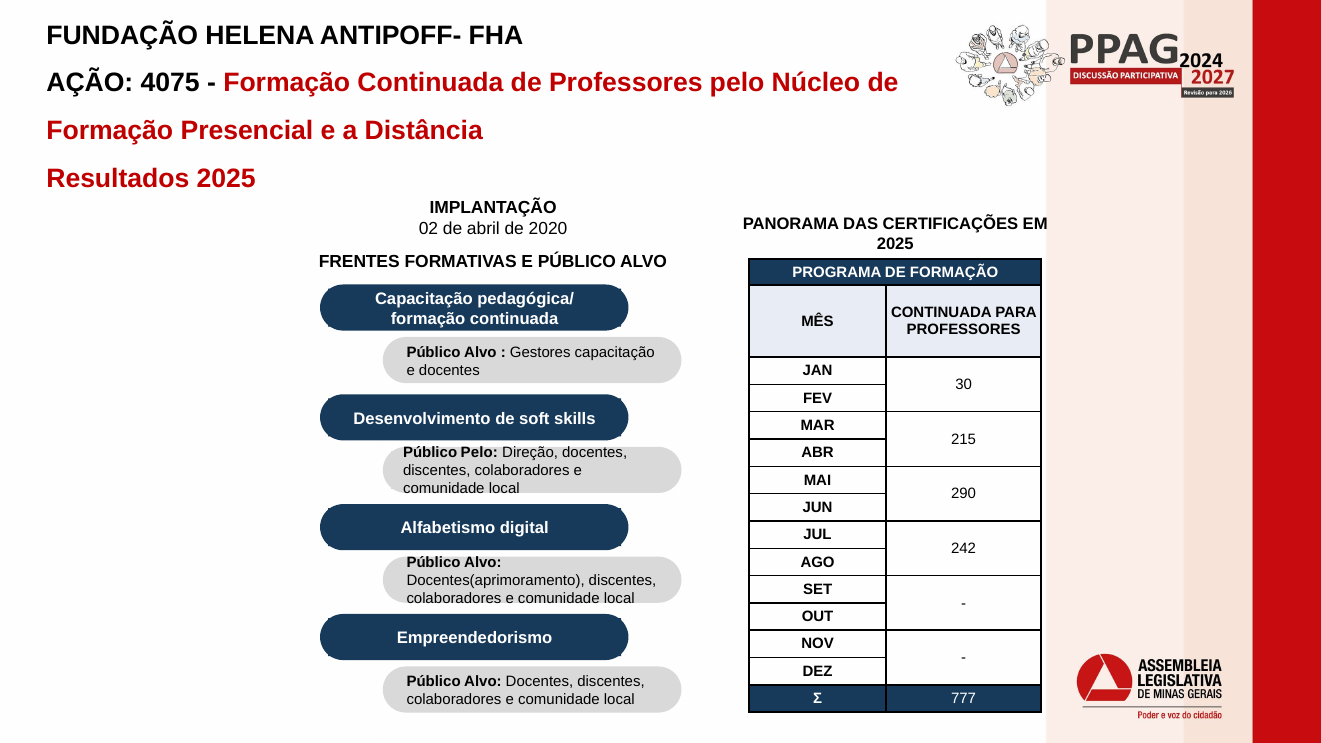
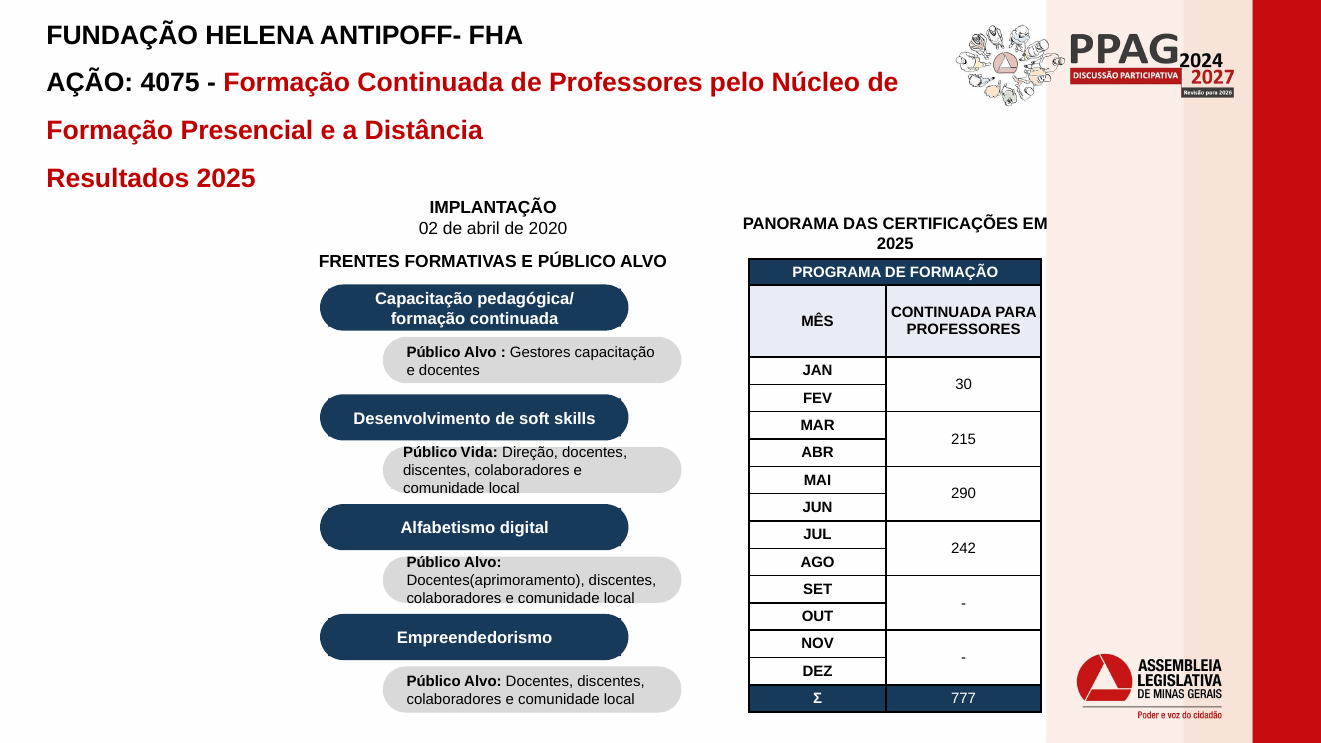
Público Pelo: Pelo -> Vida
